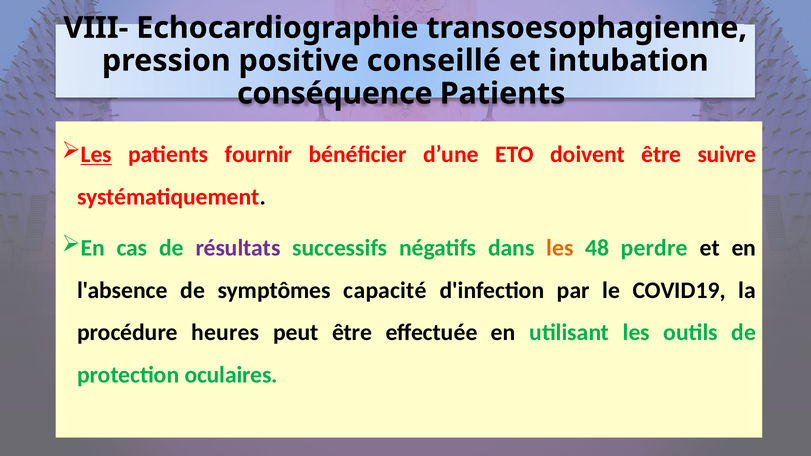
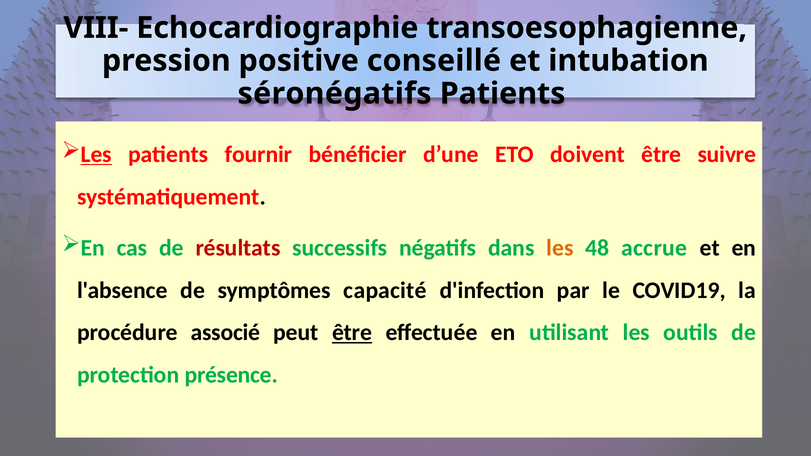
conséquence: conséquence -> séronégatifs
résultats colour: purple -> red
perdre: perdre -> accrue
heures: heures -> associé
être at (352, 333) underline: none -> present
oculaires: oculaires -> présence
